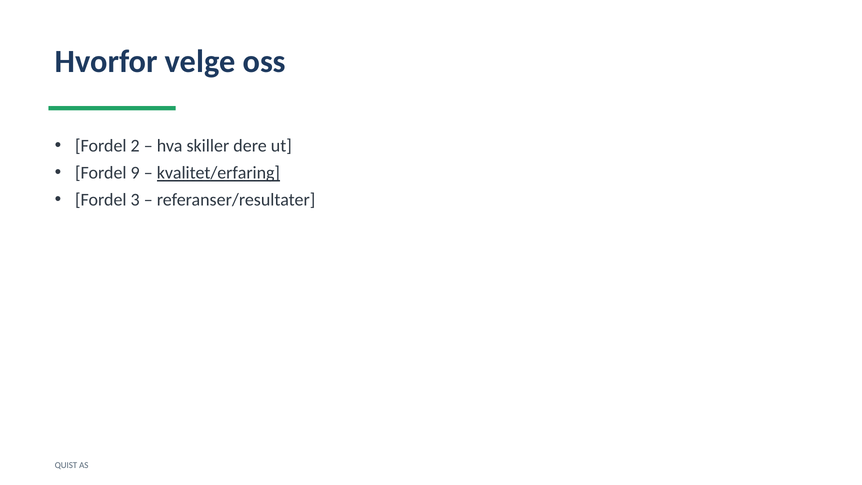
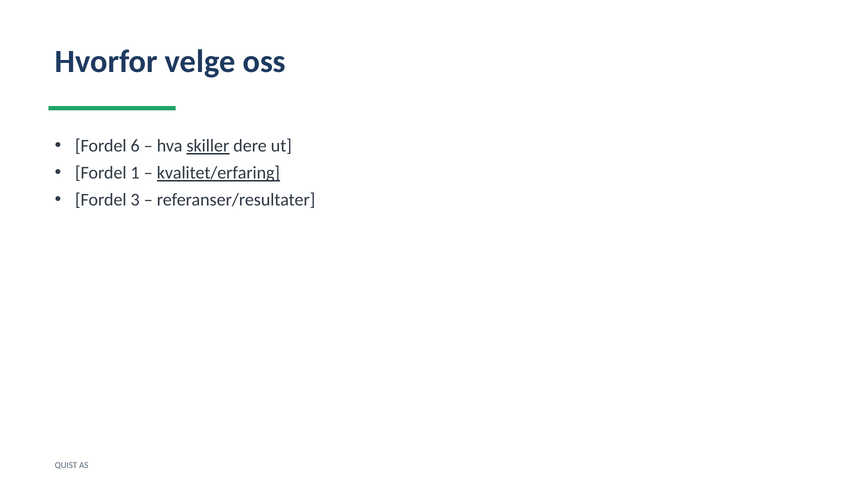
2: 2 -> 6
skiller underline: none -> present
9: 9 -> 1
